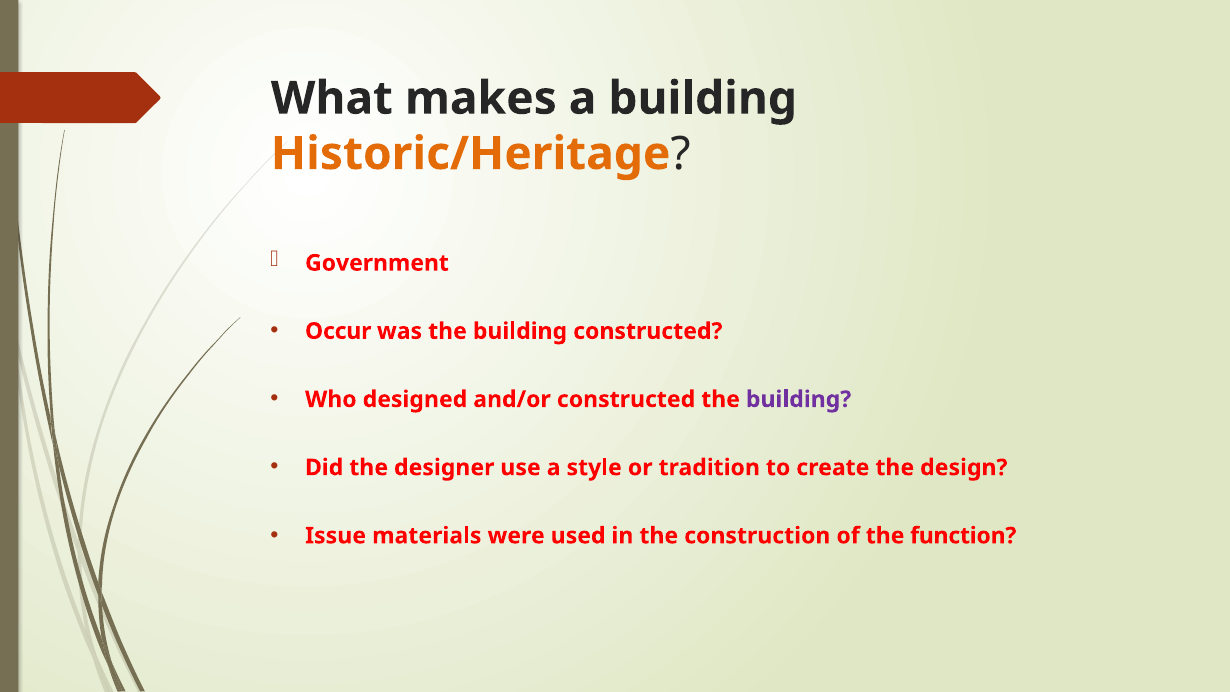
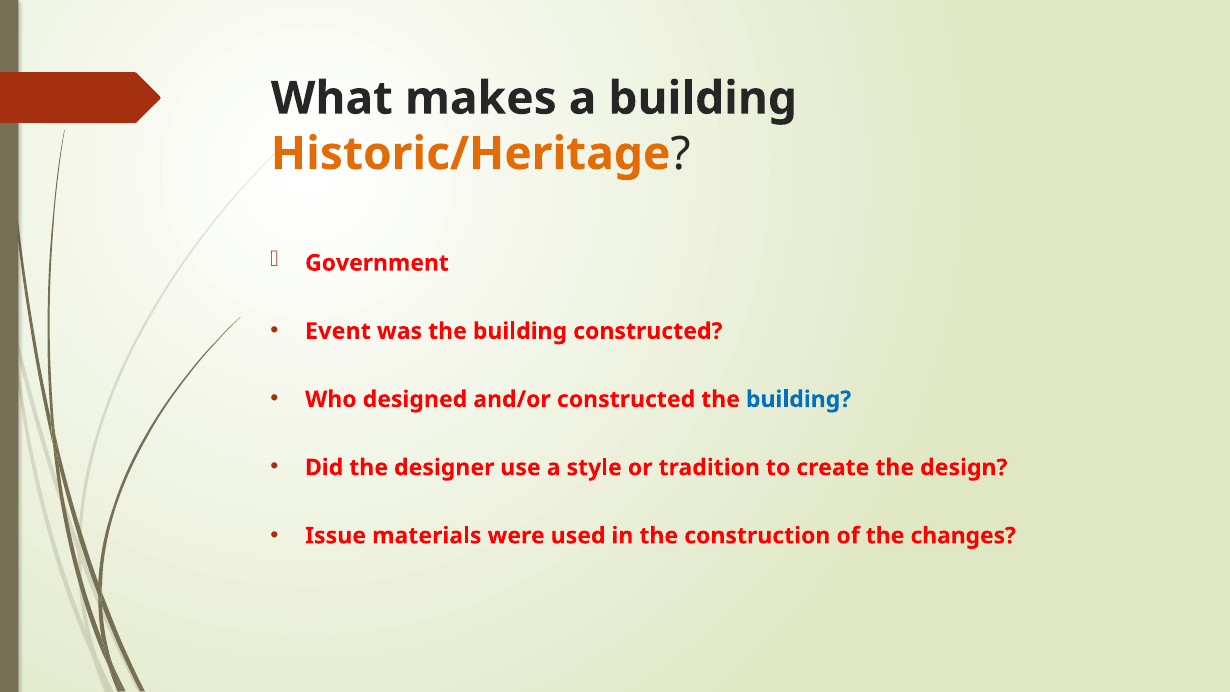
Occur: Occur -> Event
building at (799, 399) colour: purple -> blue
function: function -> changes
